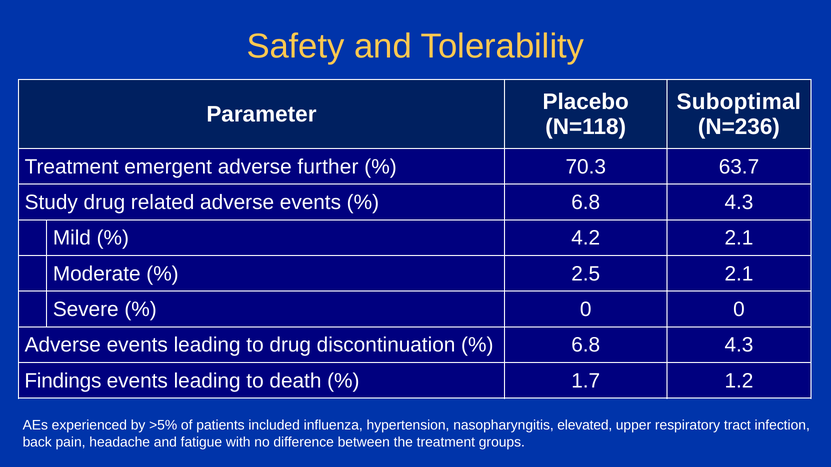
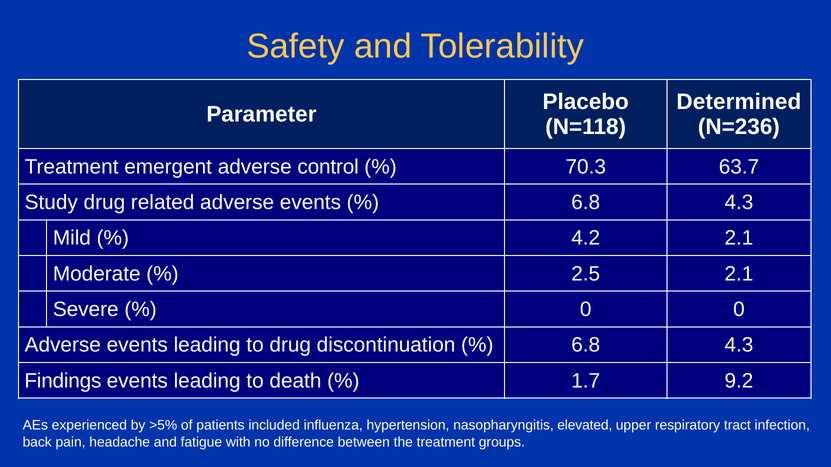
Suboptimal: Suboptimal -> Determined
further: further -> control
1.2: 1.2 -> 9.2
